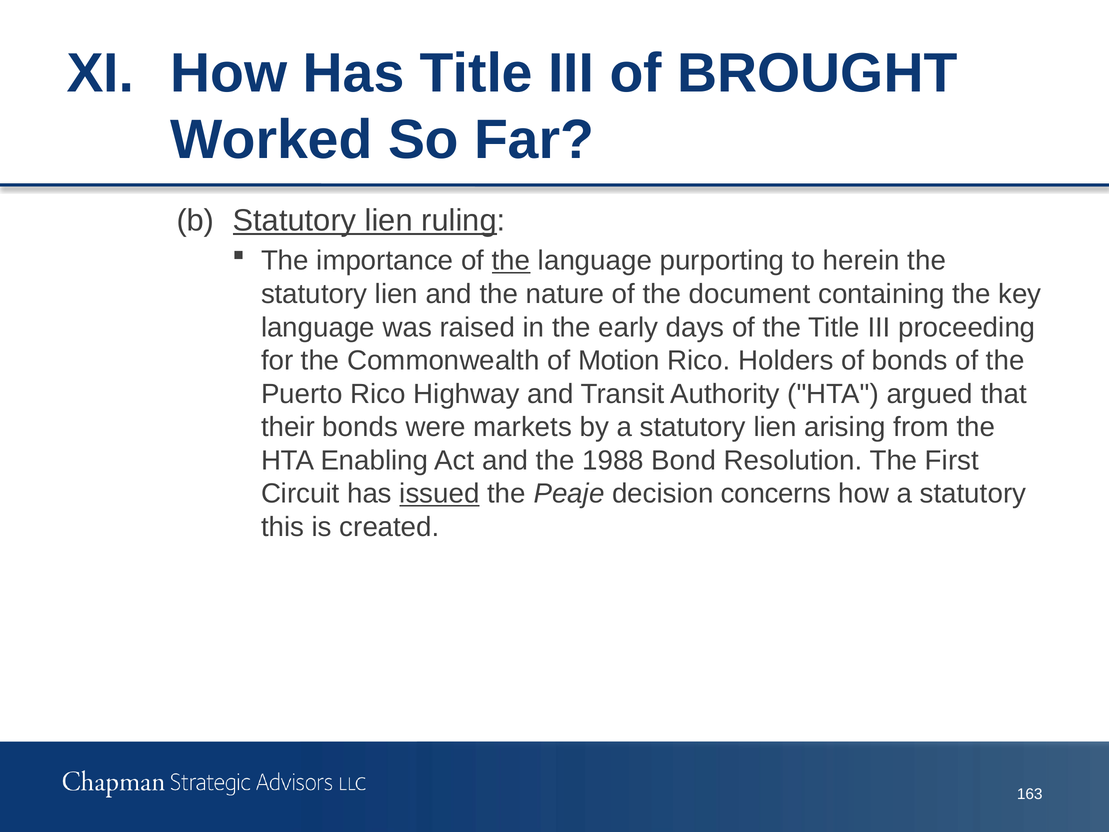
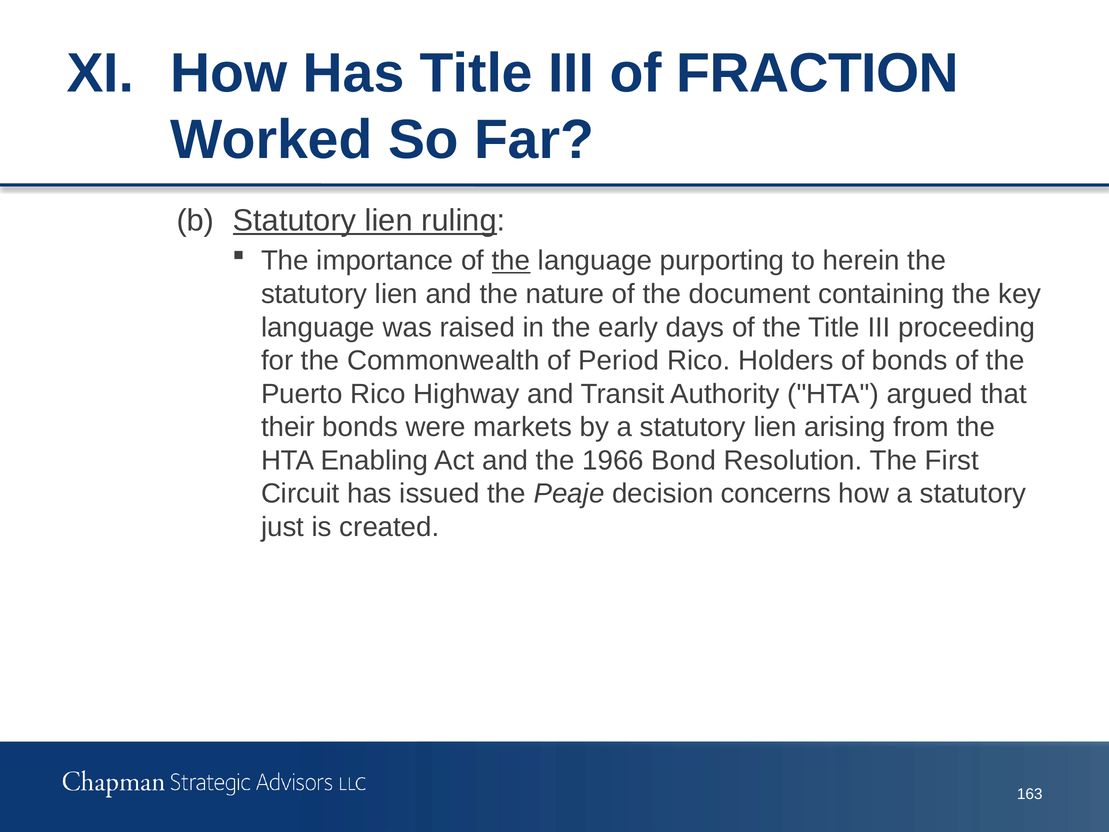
BROUGHT: BROUGHT -> FRACTION
Motion: Motion -> Period
1988: 1988 -> 1966
issued underline: present -> none
this: this -> just
